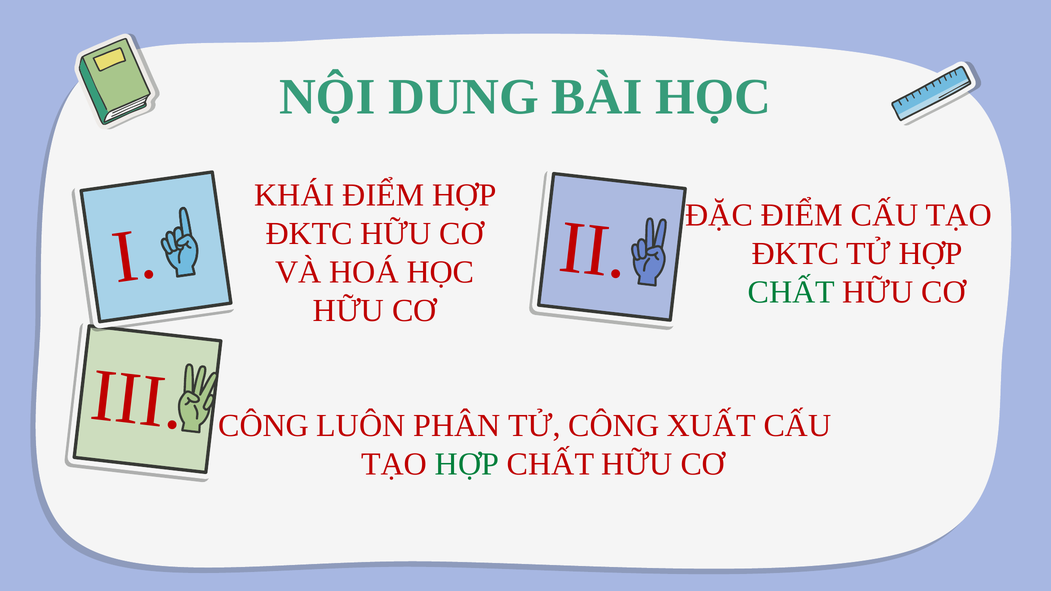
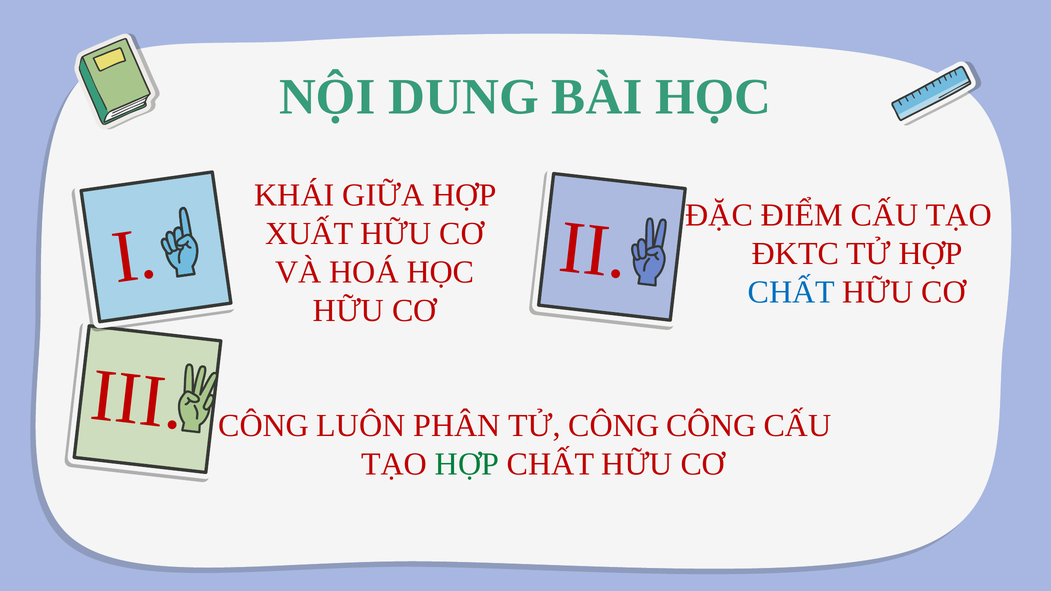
KHÁI ĐIỂM: ĐIỂM -> GIỮA
ĐKTC at (309, 234): ĐKTC -> XUẤT
CHẤT at (791, 292) colour: green -> blue
CÔNG XUẤT: XUẤT -> CÔNG
